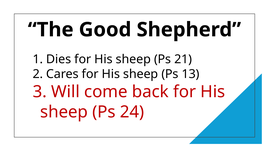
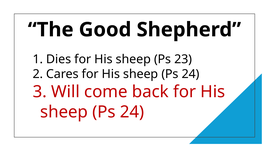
21: 21 -> 23
13 at (191, 74): 13 -> 24
